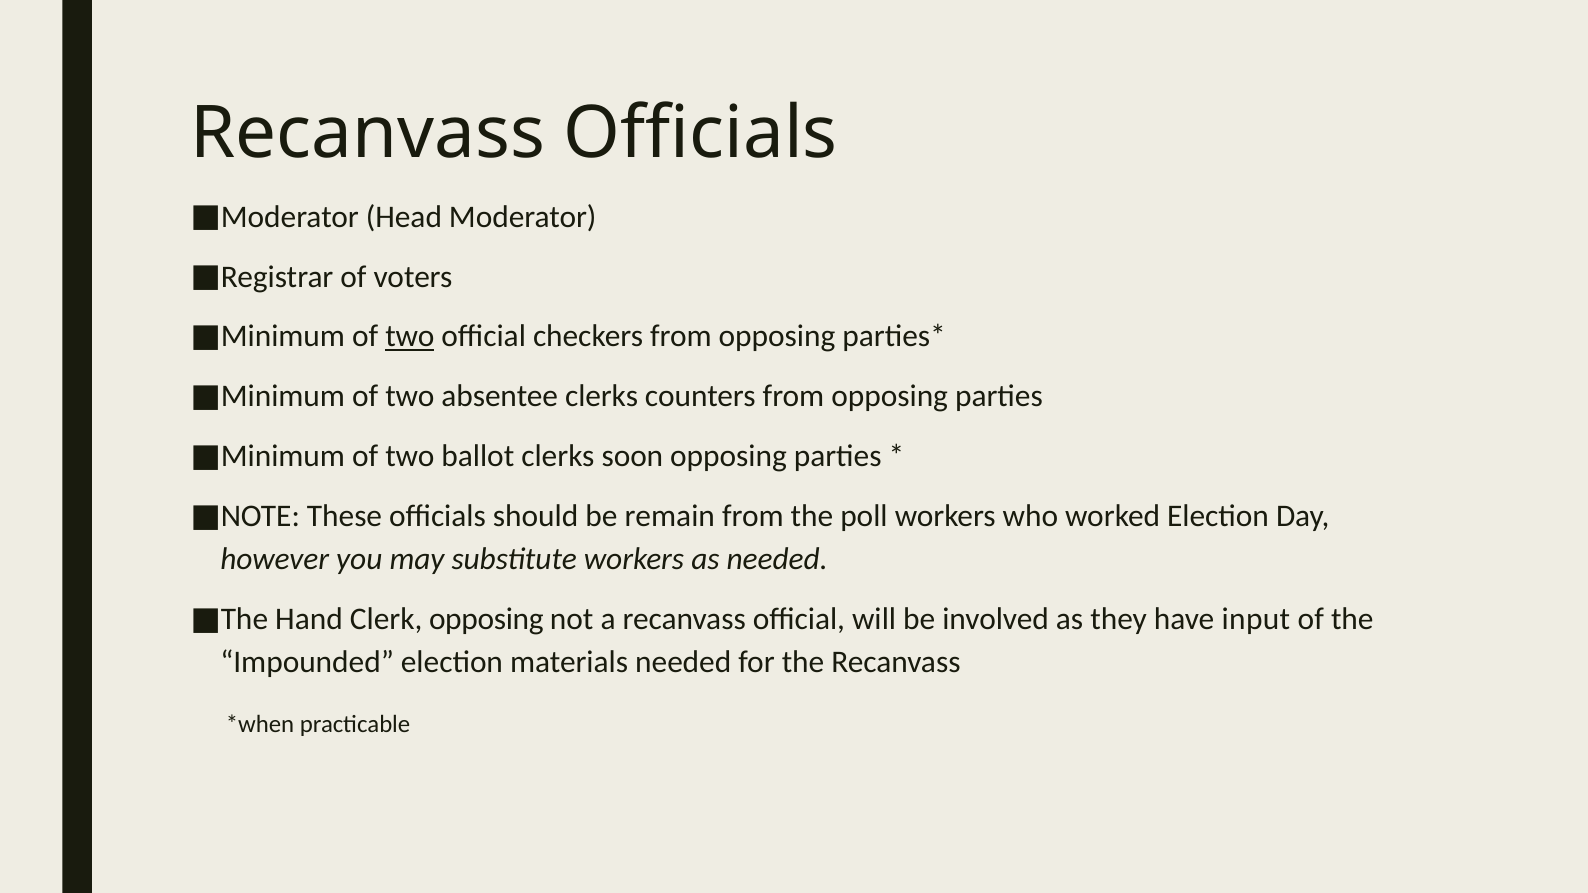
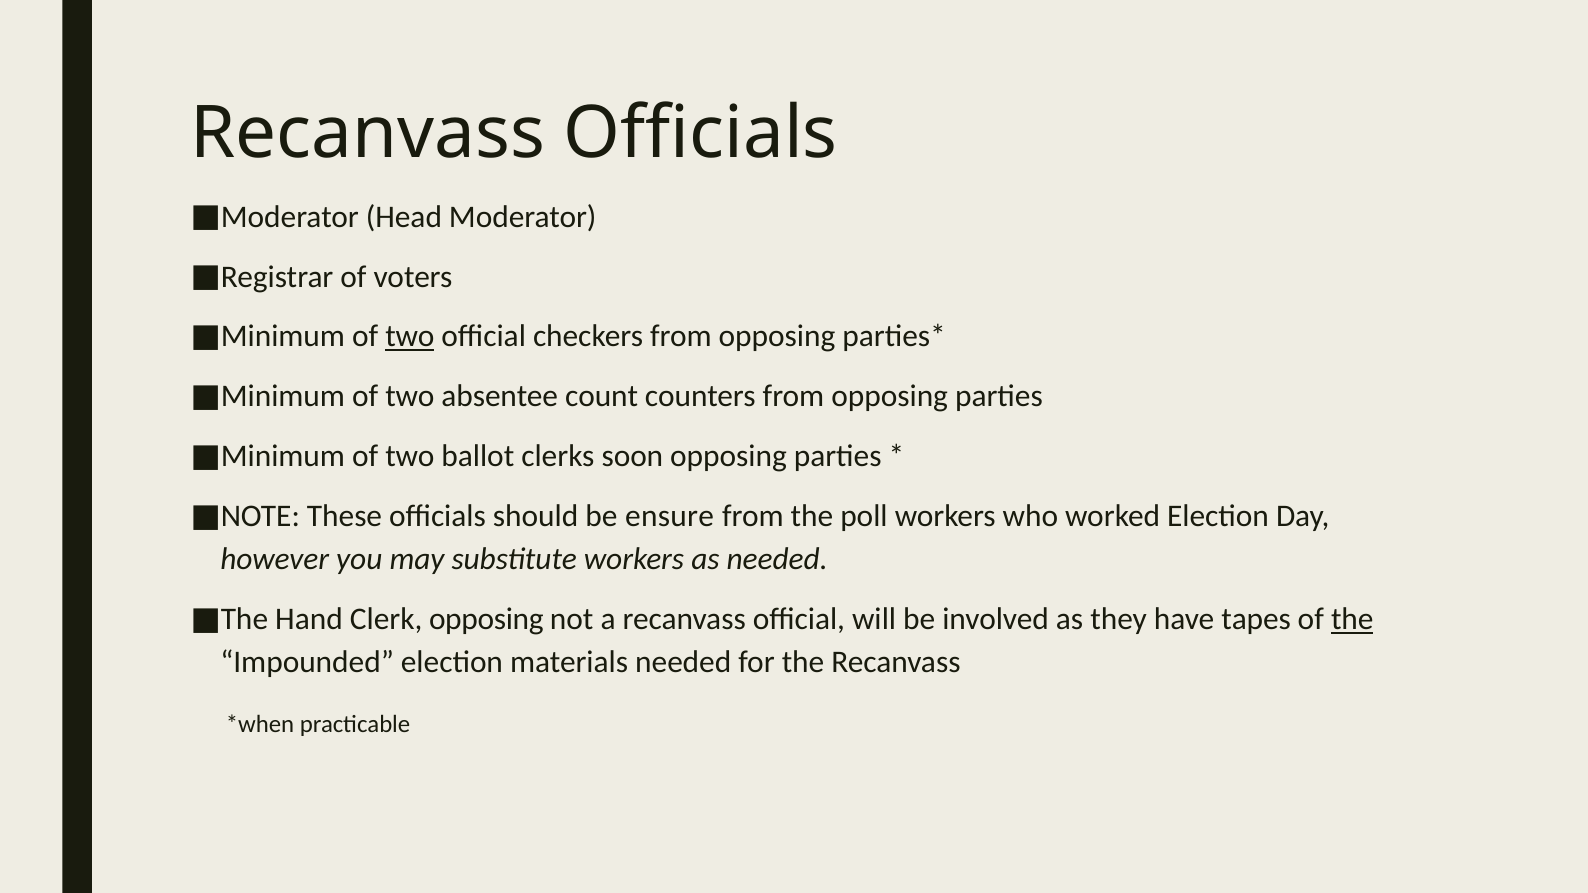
absentee clerks: clerks -> count
remain: remain -> ensure
input: input -> tapes
the at (1352, 619) underline: none -> present
